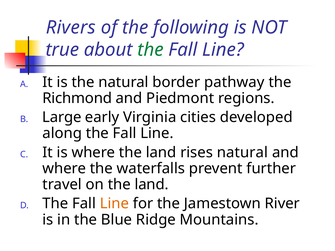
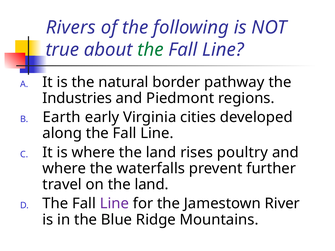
Richmond: Richmond -> Industries
Large: Large -> Earth
rises natural: natural -> poultry
Line at (114, 204) colour: orange -> purple
